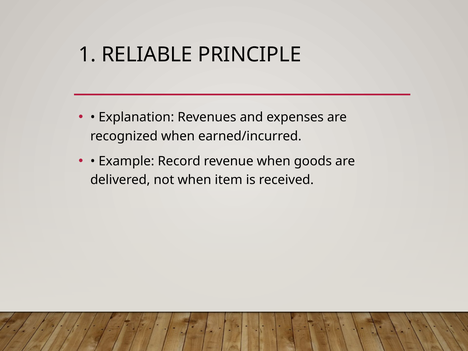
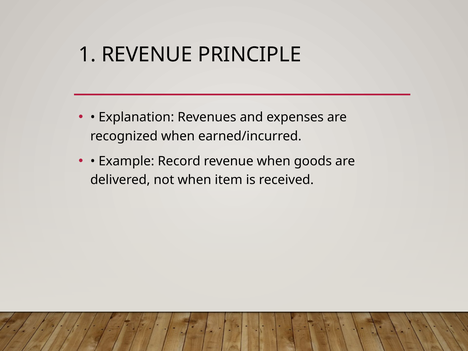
1 RELIABLE: RELIABLE -> REVENUE
